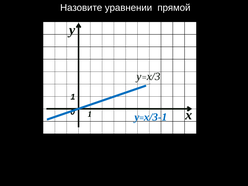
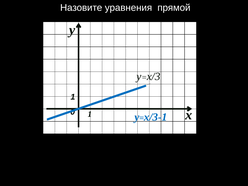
уравнении: уравнении -> уравнения
